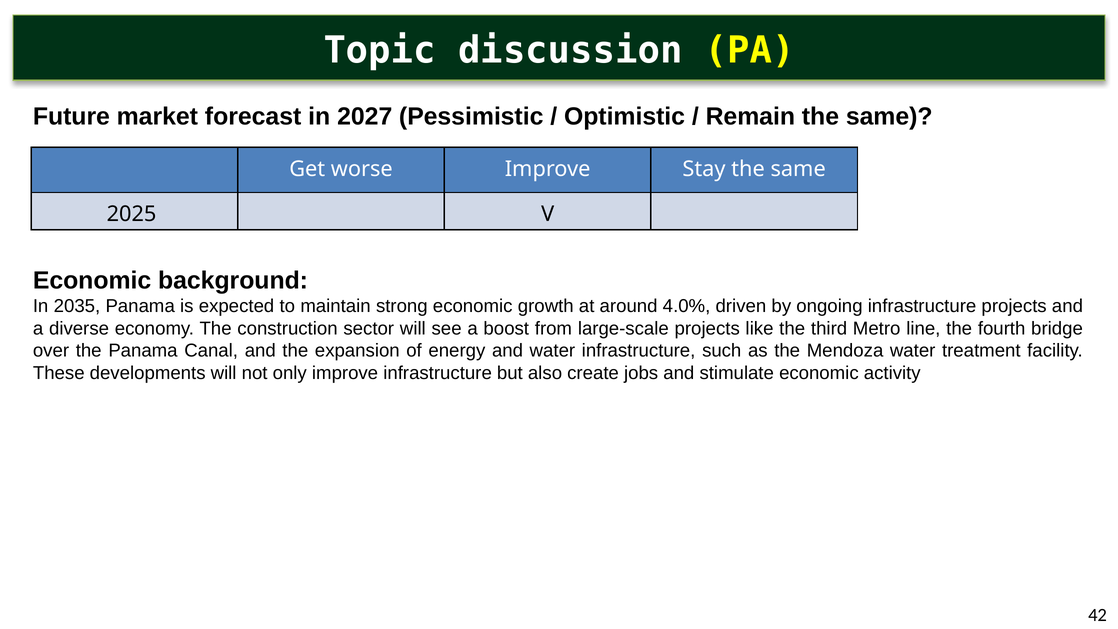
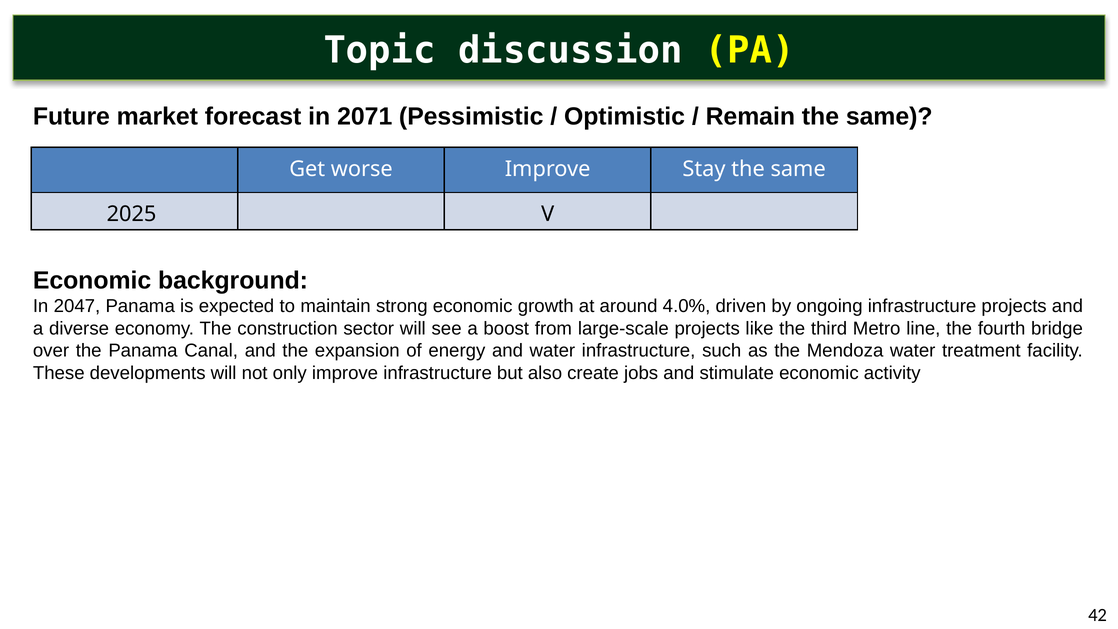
2027: 2027 -> 2071
2035: 2035 -> 2047
